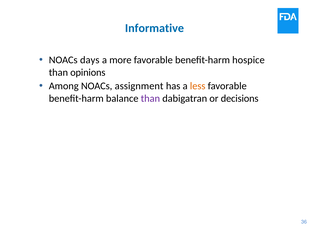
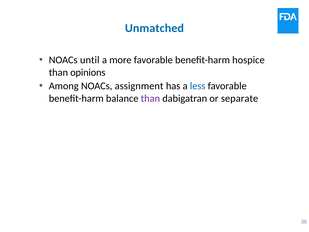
Informative: Informative -> Unmatched
days: days -> until
less colour: orange -> blue
decisions: decisions -> separate
